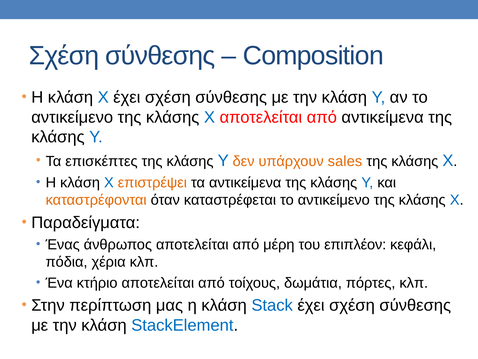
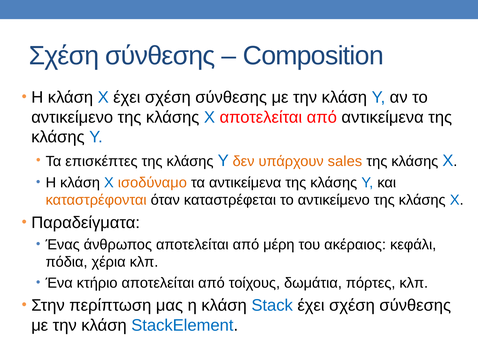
επιστρέψει: επιστρέψει -> ισοδύναμο
επιπλέον: επιπλέον -> ακέραιος
